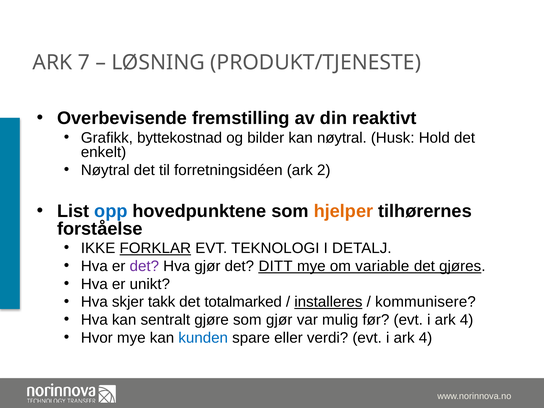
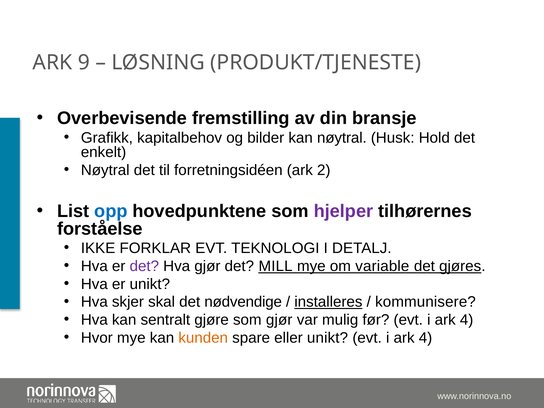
7: 7 -> 9
reaktivt: reaktivt -> bransje
byttekostnad: byttekostnad -> kapitalbehov
hjelper colour: orange -> purple
FORKLAR underline: present -> none
DITT: DITT -> MILL
takk: takk -> skal
totalmarked: totalmarked -> nødvendige
kunden colour: blue -> orange
eller verdi: verdi -> unikt
